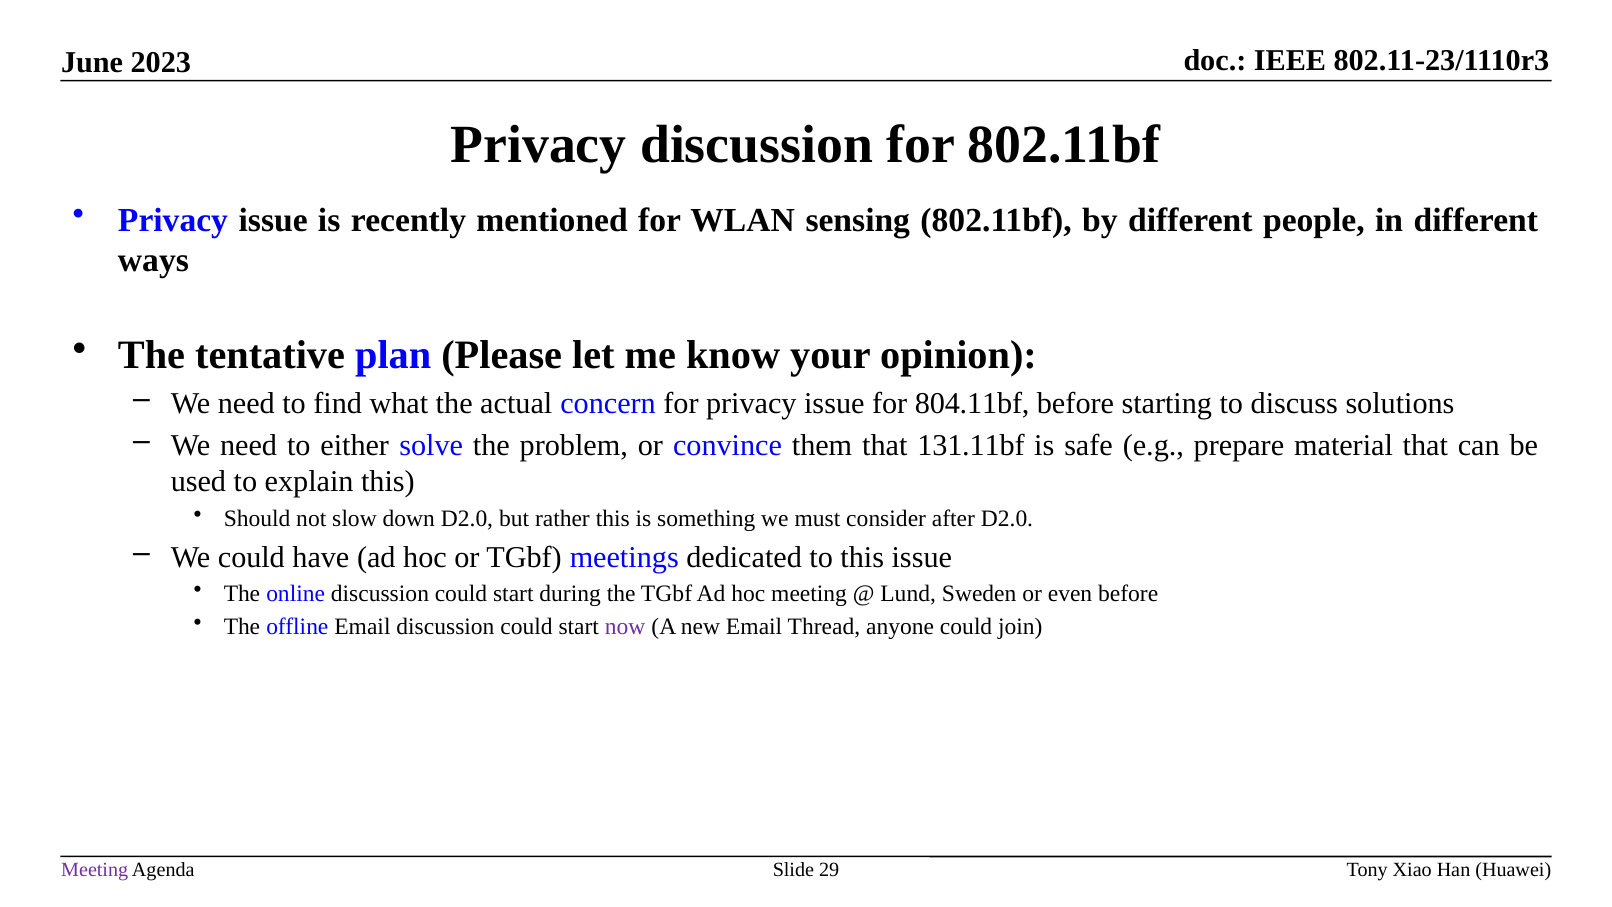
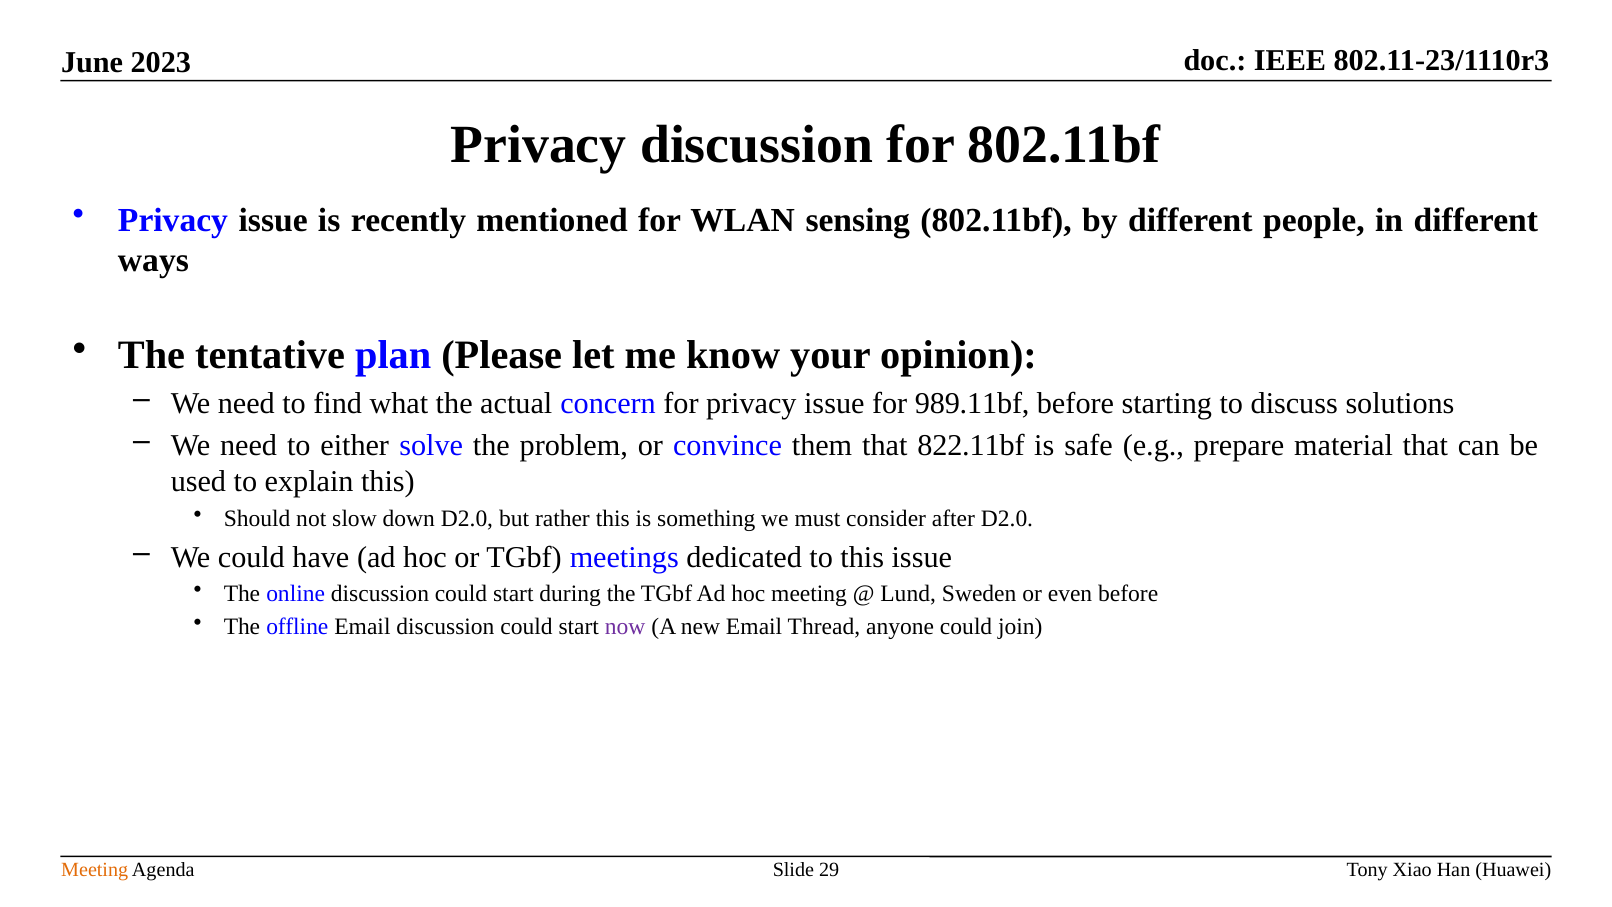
804.11bf: 804.11bf -> 989.11bf
131.11bf: 131.11bf -> 822.11bf
Meeting at (95, 870) colour: purple -> orange
